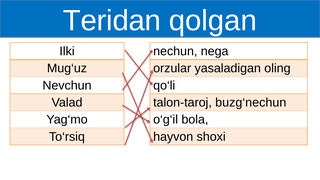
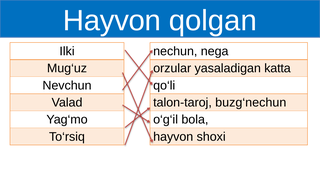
Teridan at (112, 21): Teridan -> Hayvon
oling: oling -> katta
